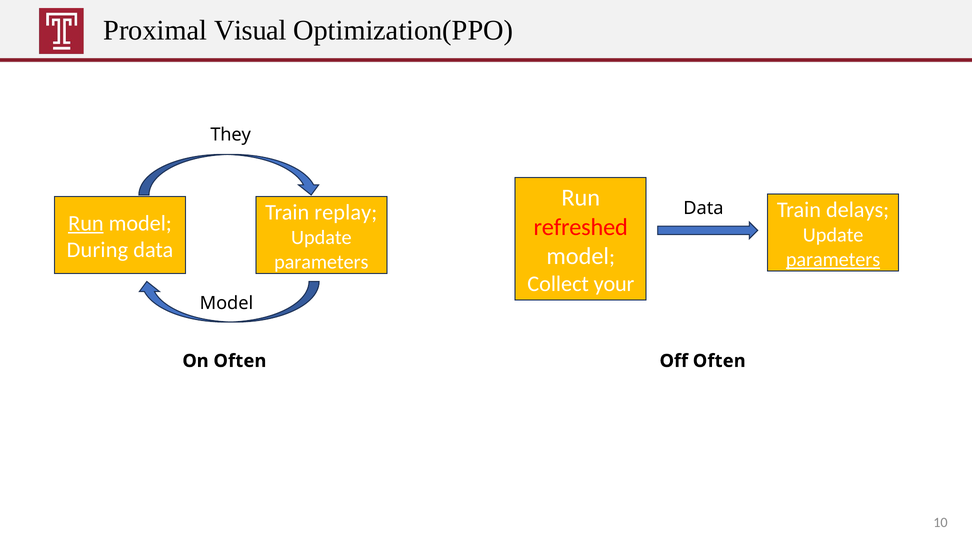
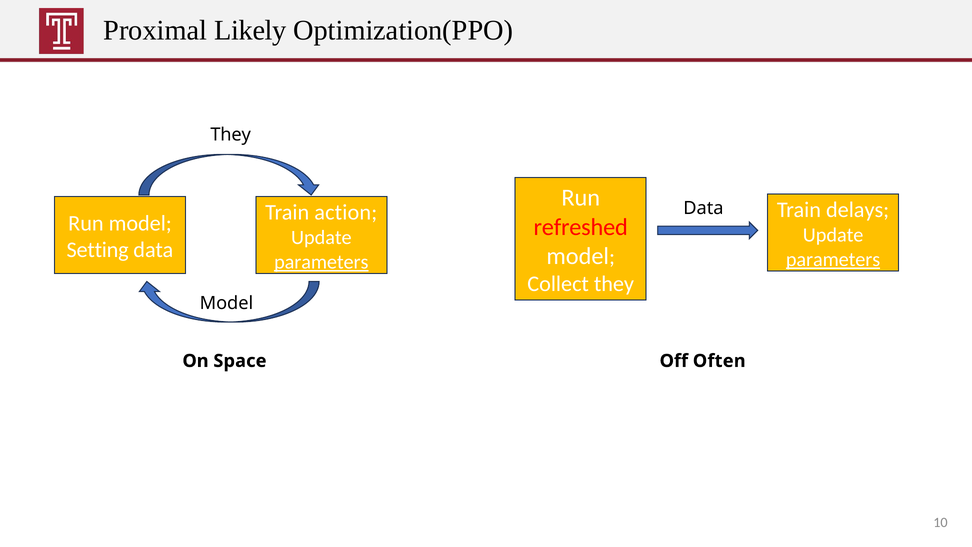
Visual: Visual -> Likely
replay: replay -> action
Run at (86, 223) underline: present -> none
During: During -> Setting
parameters at (321, 262) underline: none -> present
Collect your: your -> they
On Often: Often -> Space
